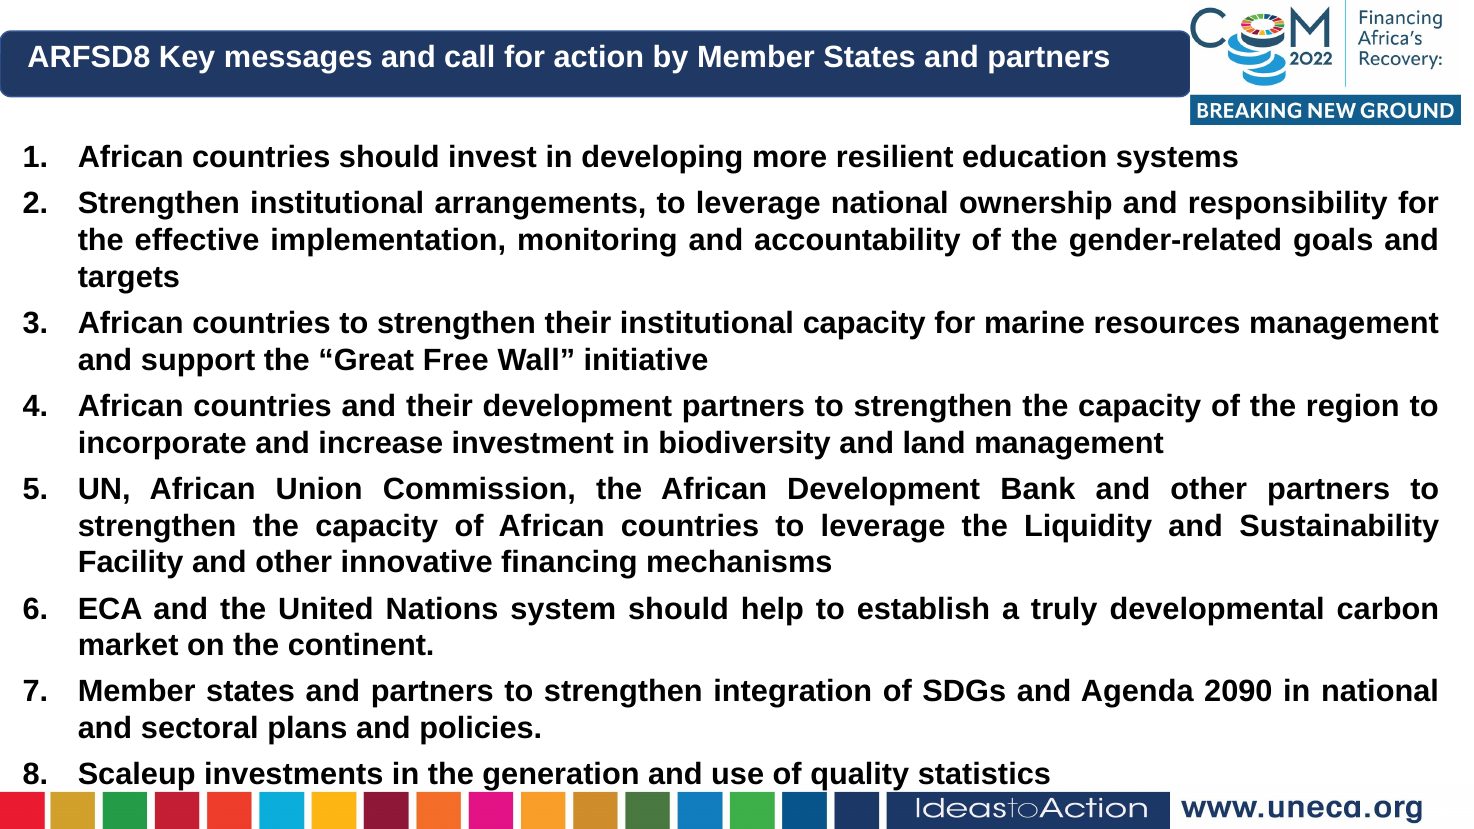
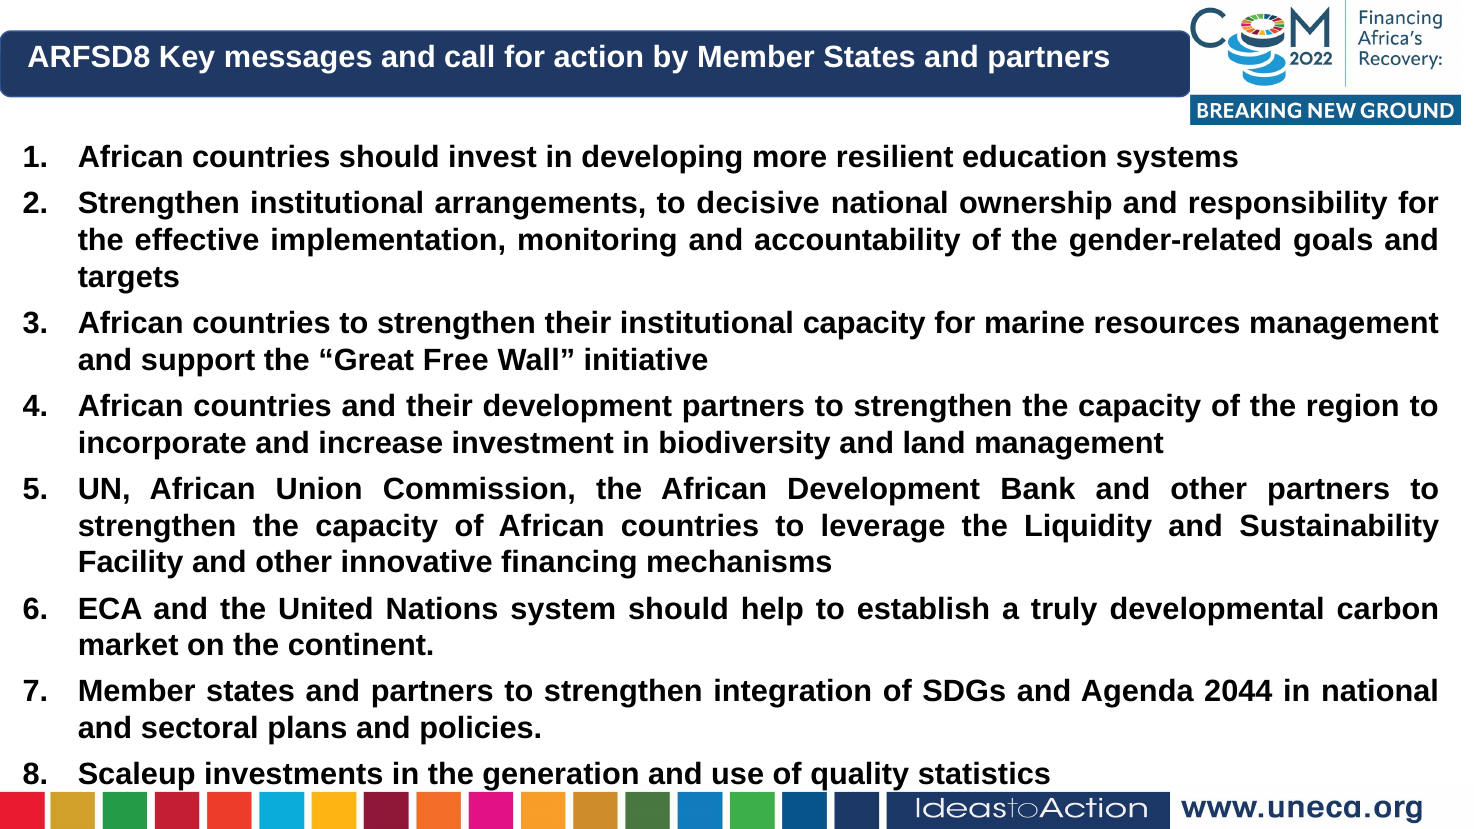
arrangements to leverage: leverage -> decisive
2090: 2090 -> 2044
